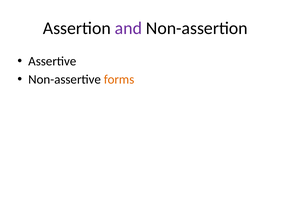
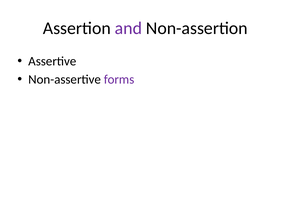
forms colour: orange -> purple
